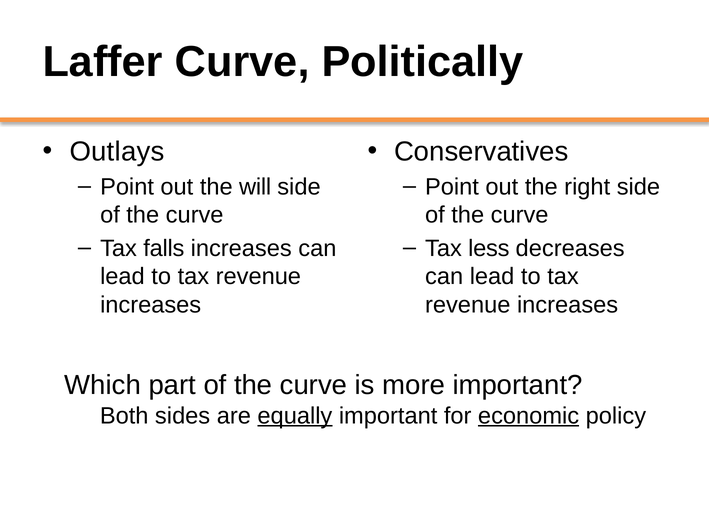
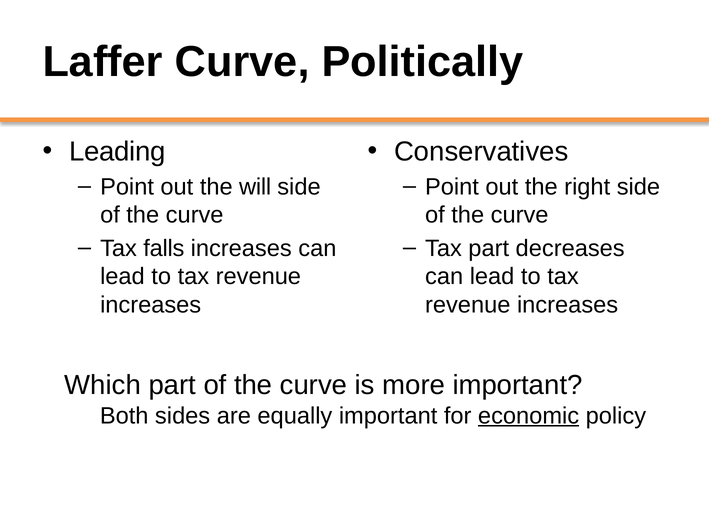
Outlays: Outlays -> Leading
Tax less: less -> part
equally underline: present -> none
